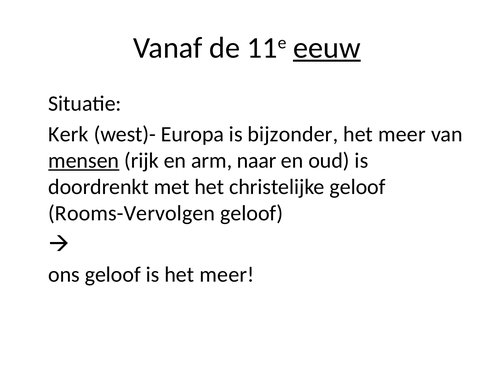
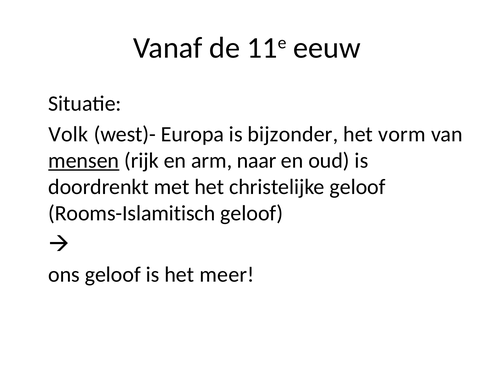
eeuw underline: present -> none
Kerk: Kerk -> Volk
meer at (402, 134): meer -> vorm
Rooms-Vervolgen: Rooms-Vervolgen -> Rooms-Islamitisch
